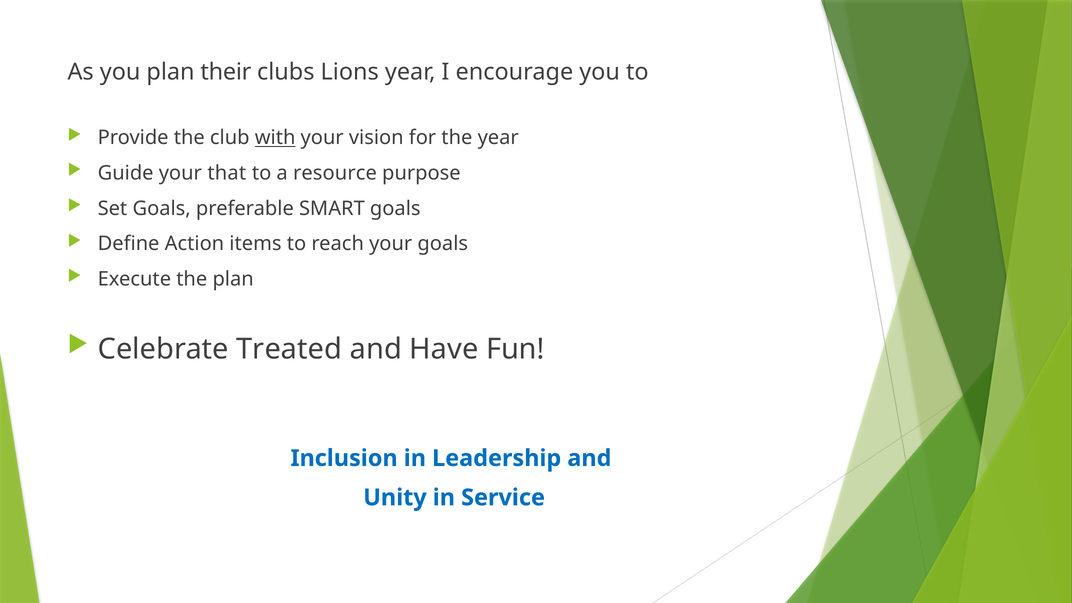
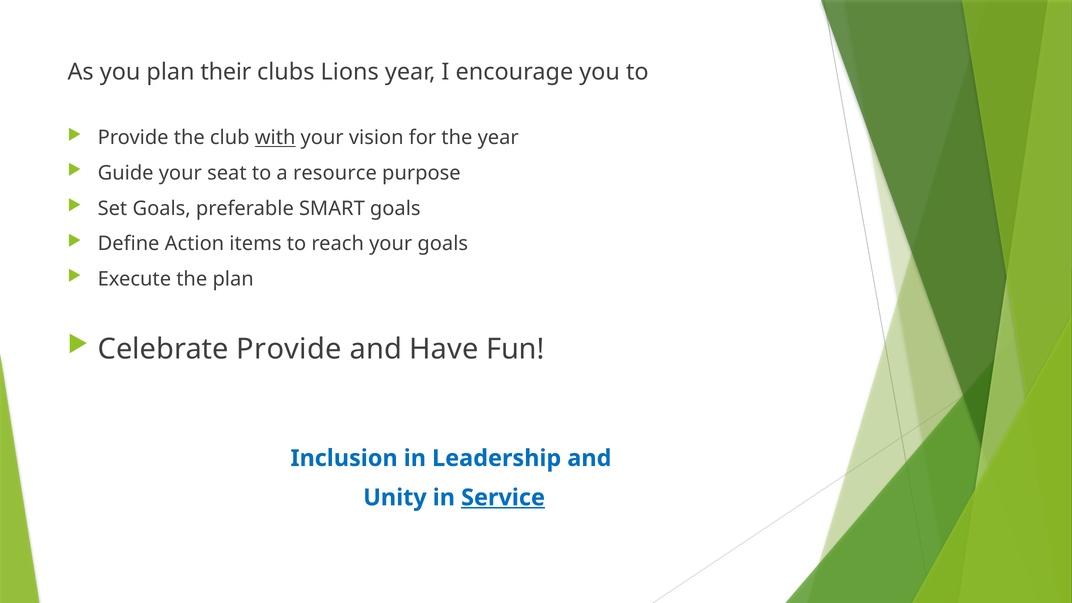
that: that -> seat
Celebrate Treated: Treated -> Provide
Service underline: none -> present
